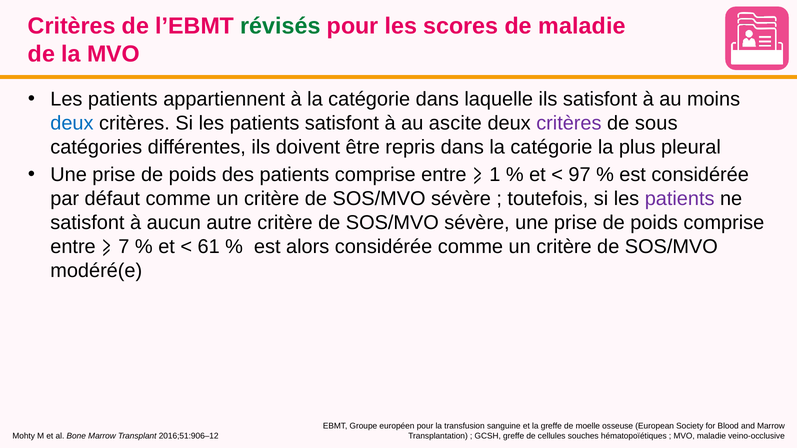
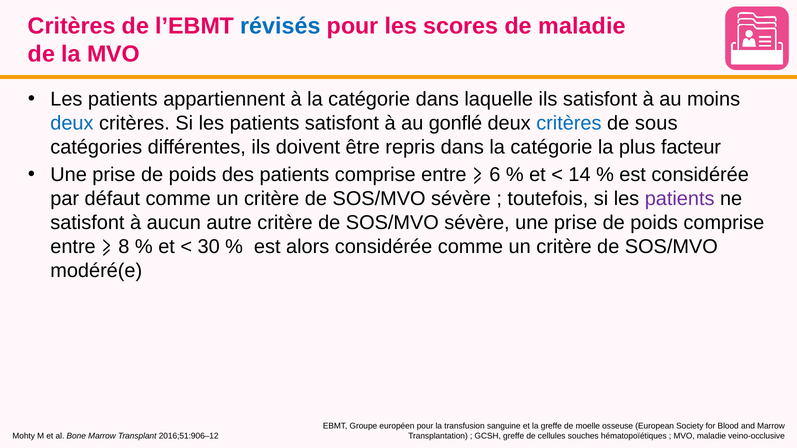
révisés colour: green -> blue
ascite: ascite -> gonflé
critères at (569, 123) colour: purple -> blue
pleural: pleural -> facteur
1: 1 -> 6
97: 97 -> 14
7: 7 -> 8
61: 61 -> 30
